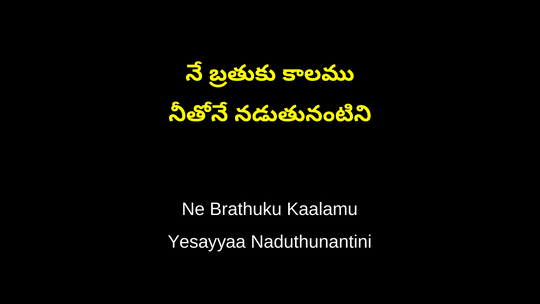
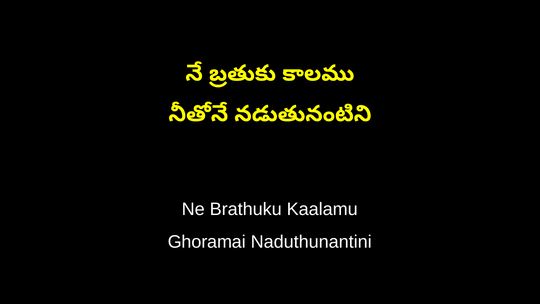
Yesayyaa: Yesayyaa -> Ghoramai
